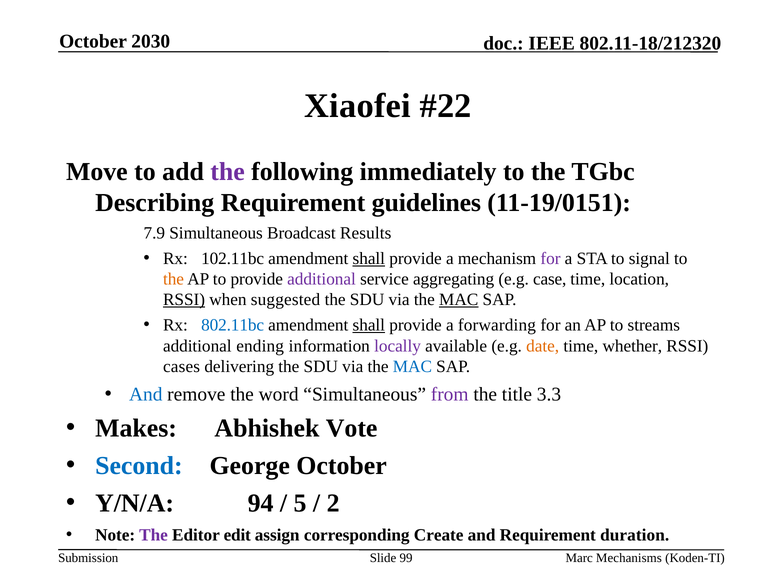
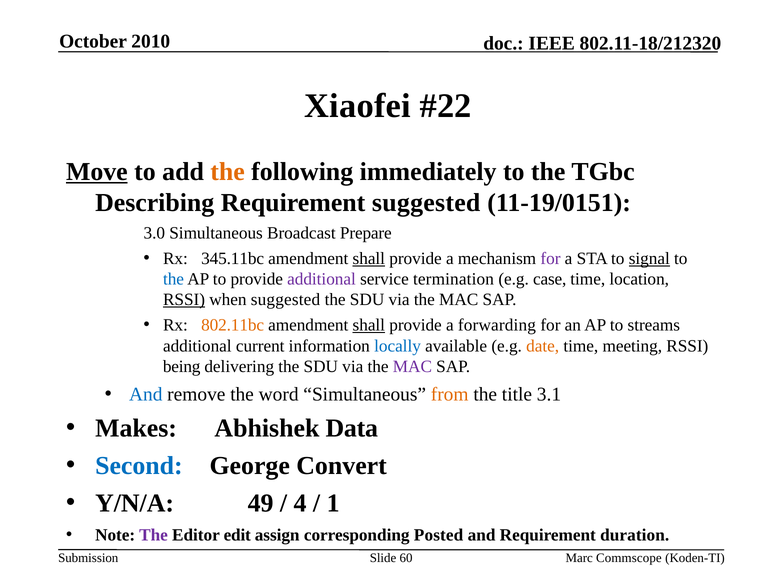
2030: 2030 -> 2010
Move underline: none -> present
the at (228, 172) colour: purple -> orange
Requirement guidelines: guidelines -> suggested
7.9: 7.9 -> 3.0
Results: Results -> Prepare
102.11bc: 102.11bc -> 345.11bc
signal underline: none -> present
the at (173, 279) colour: orange -> blue
aggregating: aggregating -> termination
MAC at (459, 300) underline: present -> none
802.11bc colour: blue -> orange
ending: ending -> current
locally colour: purple -> blue
whether: whether -> meeting
cases: cases -> being
MAC at (412, 367) colour: blue -> purple
from colour: purple -> orange
3.3: 3.3 -> 3.1
Vote: Vote -> Data
George October: October -> Convert
94: 94 -> 49
5: 5 -> 4
2: 2 -> 1
Create: Create -> Posted
99: 99 -> 60
Mechanisms: Mechanisms -> Commscope
